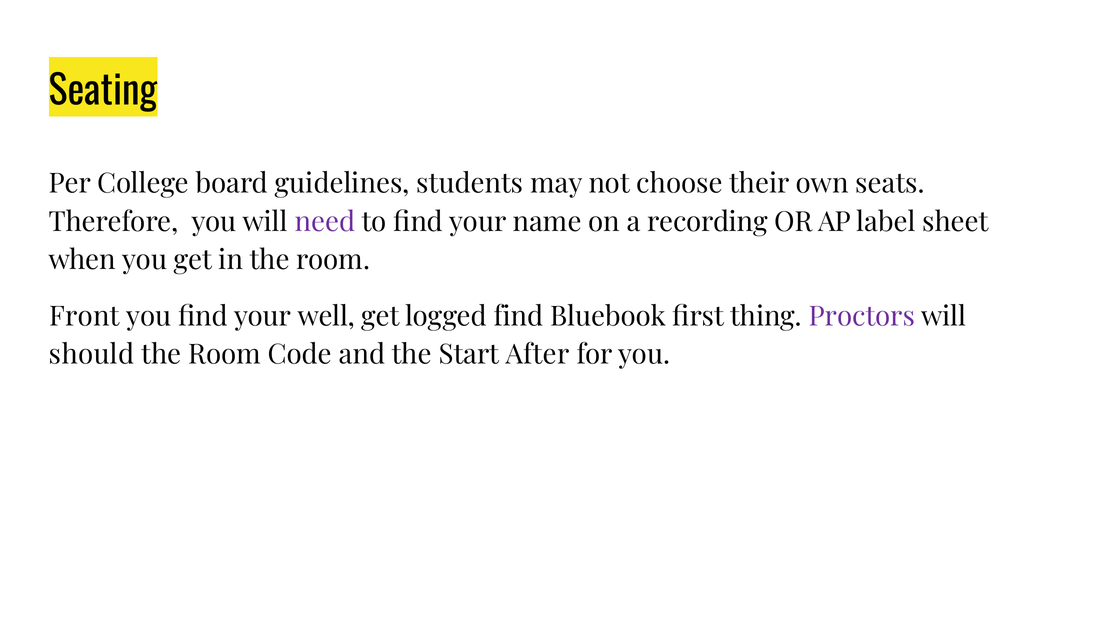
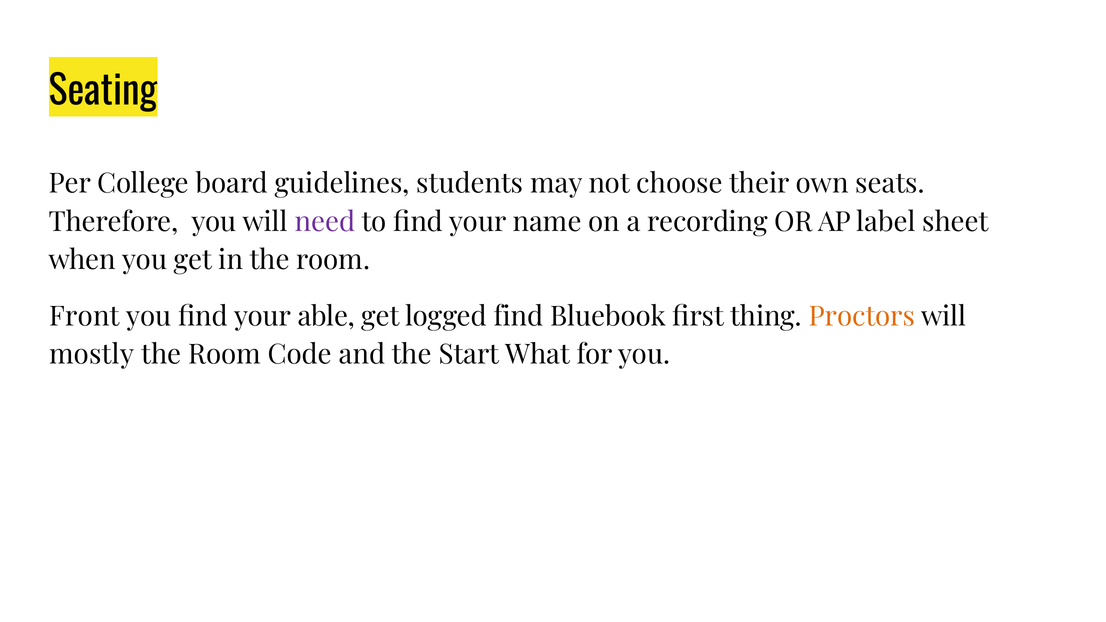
well: well -> able
Proctors colour: purple -> orange
should: should -> mostly
After: After -> What
